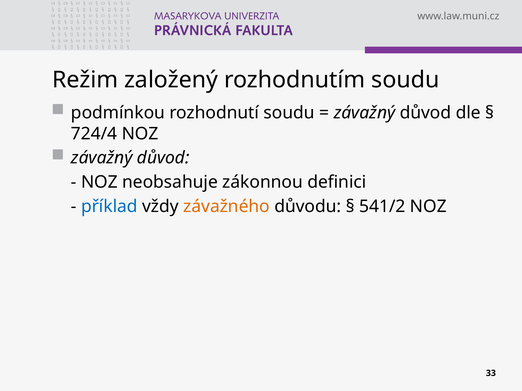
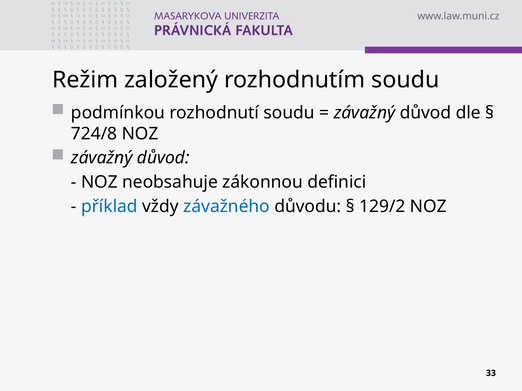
724/4: 724/4 -> 724/8
závažného colour: orange -> blue
541/2: 541/2 -> 129/2
